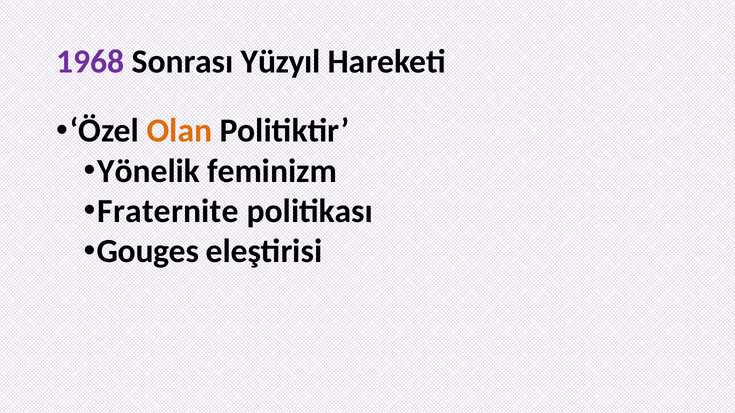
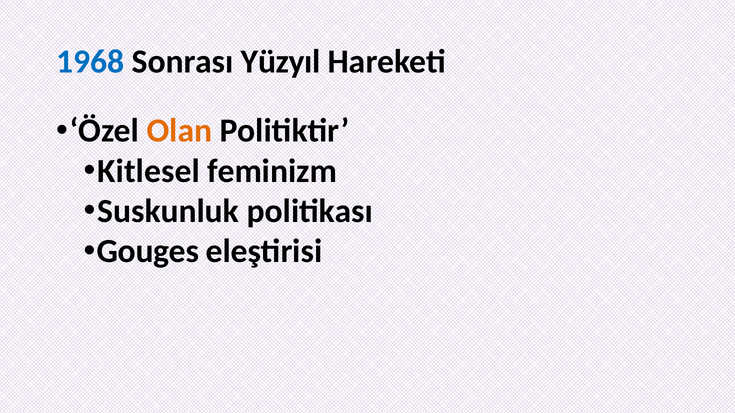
1968 colour: purple -> blue
Yönelik: Yönelik -> Kitlesel
Fraternite: Fraternite -> Suskunluk
